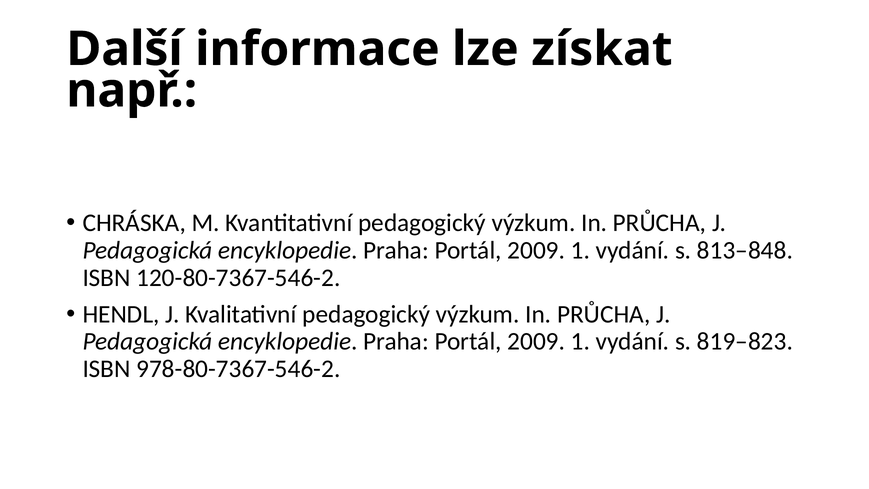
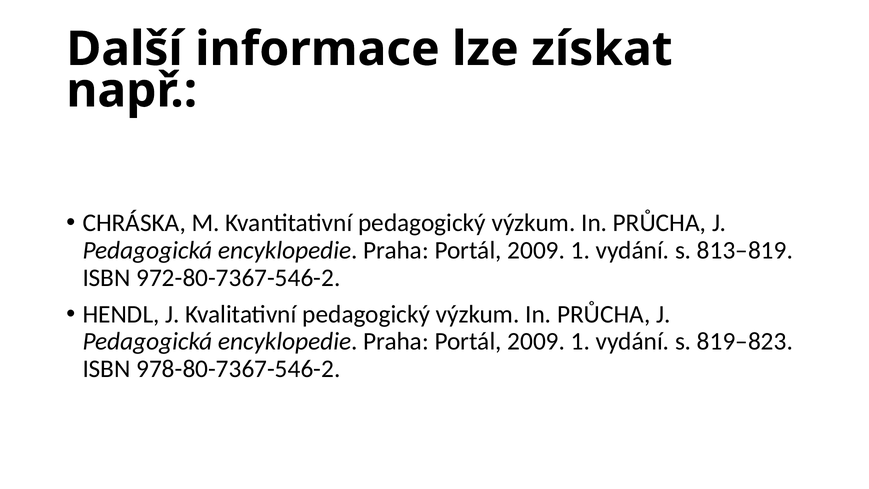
813–848: 813–848 -> 813–819
120-80-7367-546-2: 120-80-7367-546-2 -> 972-80-7367-546-2
